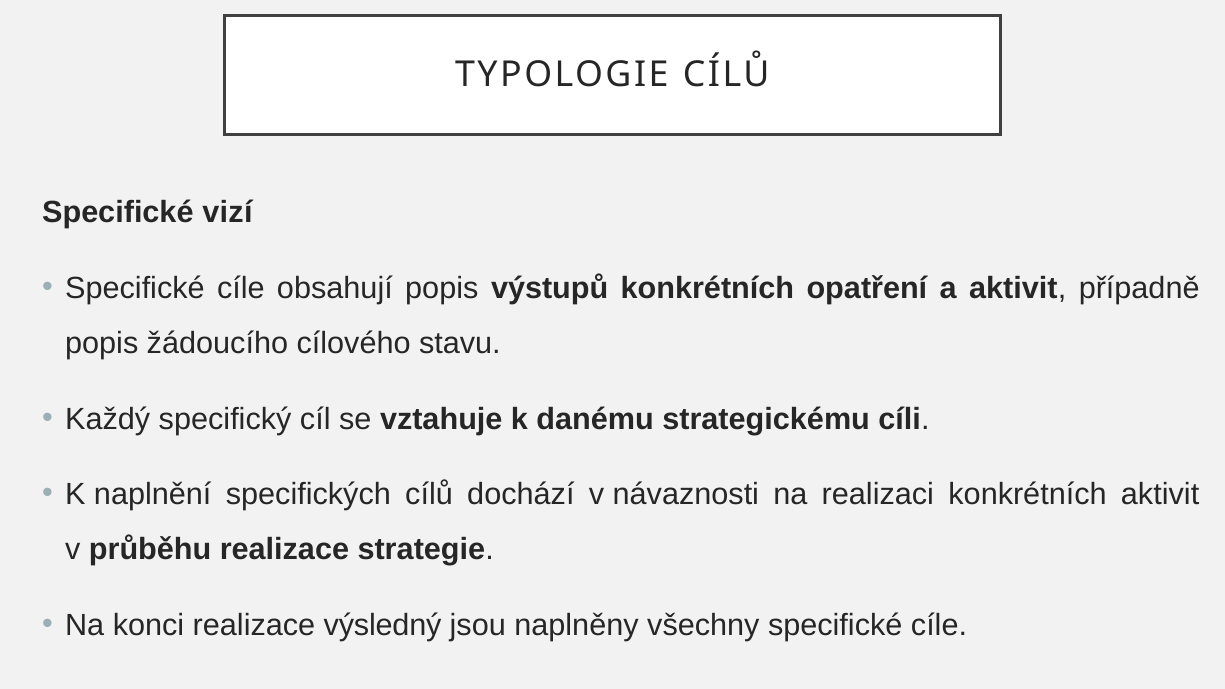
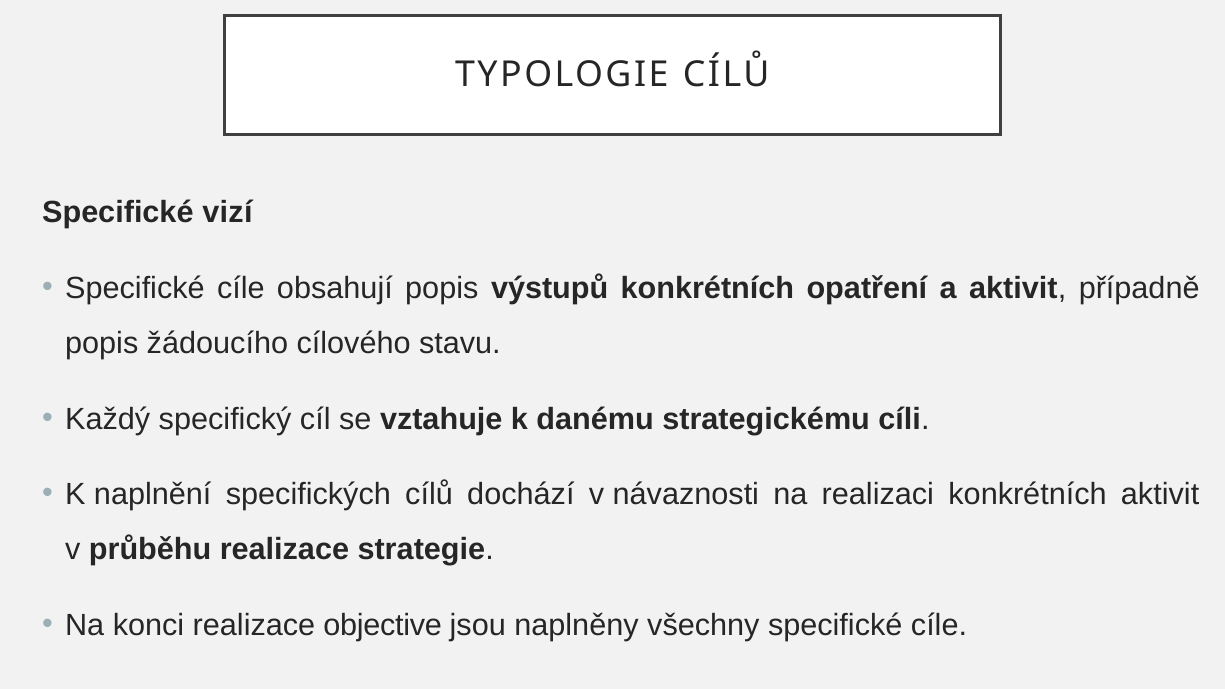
výsledný: výsledný -> objective
